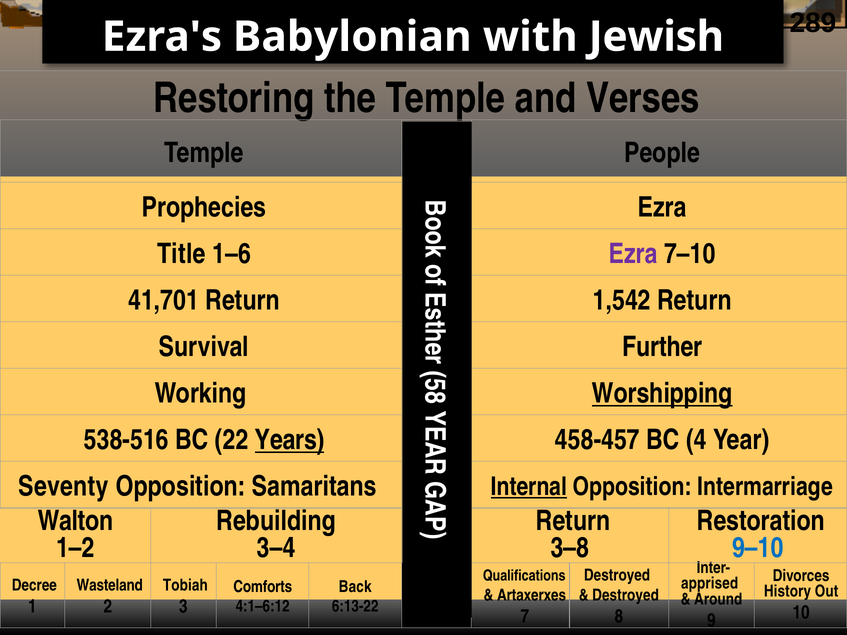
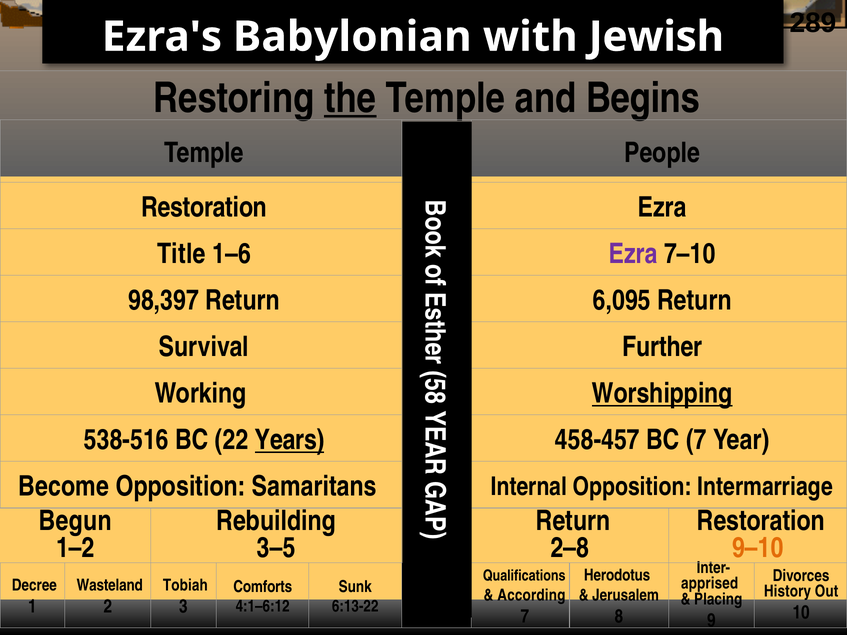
the underline: none -> present
Verses: Verses -> Begins
Prophecies at (204, 207): Prophecies -> Restoration
41,701: 41,701 -> 98,397
1,542: 1,542 -> 6,095
BC 4: 4 -> 7
Seventy: Seventy -> Become
Internal underline: present -> none
Walton: Walton -> Begun
3–4: 3–4 -> 3–5
3–8: 3–8 -> 2–8
9–10 colour: blue -> orange
Destroyed at (617, 576): Destroyed -> Herodotus
Back: Back -> Sunk
Artaxerxes: Artaxerxes -> According
Destroyed at (626, 595): Destroyed -> Jerusalem
Around: Around -> Placing
